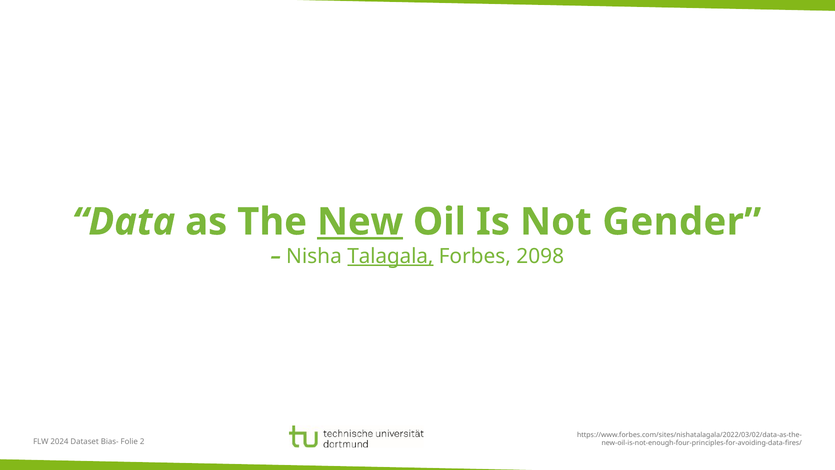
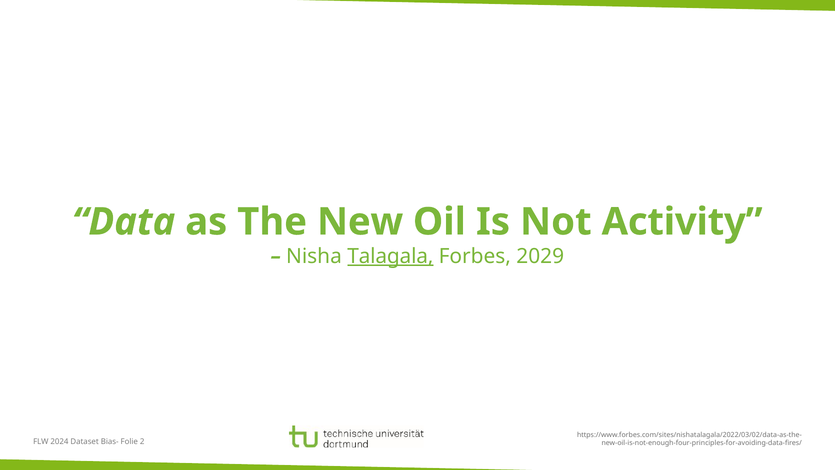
New underline: present -> none
Gender: Gender -> Activity
2098: 2098 -> 2029
